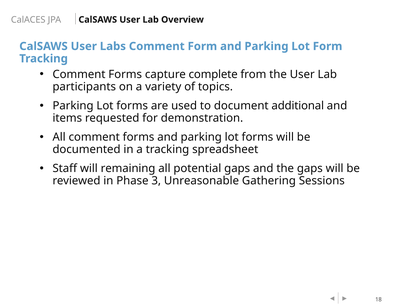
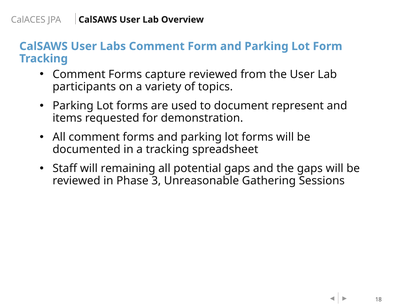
capture complete: complete -> reviewed
additional: additional -> represent
